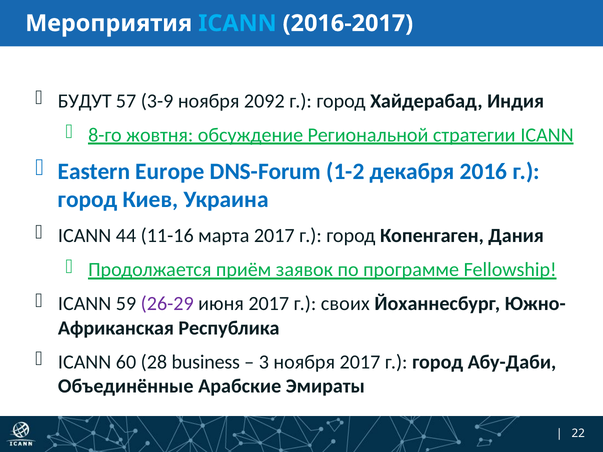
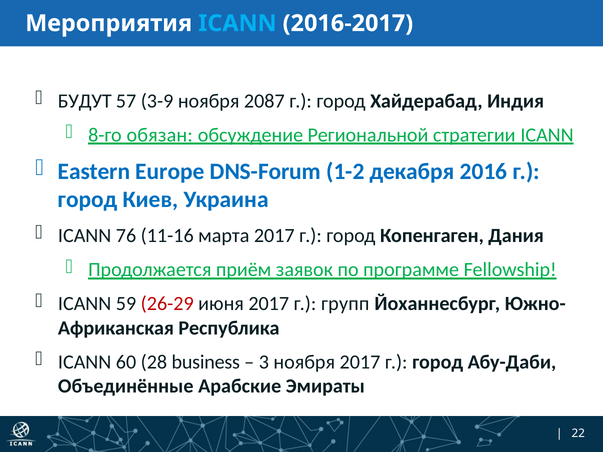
2092: 2092 -> 2087
жовтня: жовтня -> обязан
44: 44 -> 76
26-29 colour: purple -> red
своих: своих -> групп
